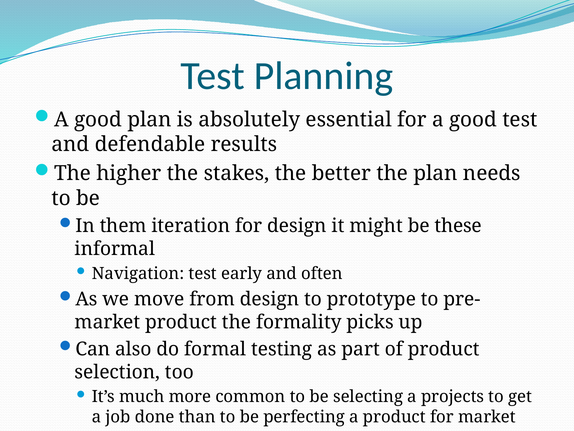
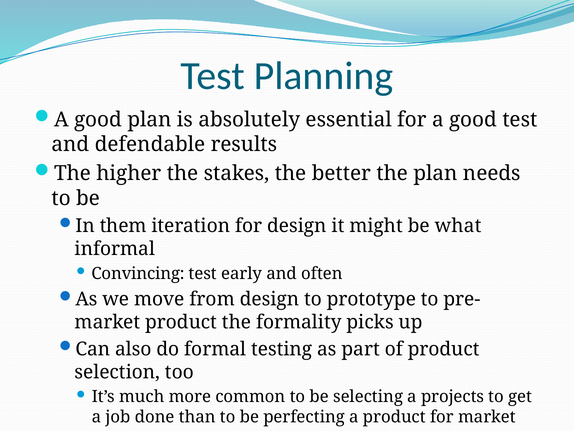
these: these -> what
Navigation: Navigation -> Convincing
